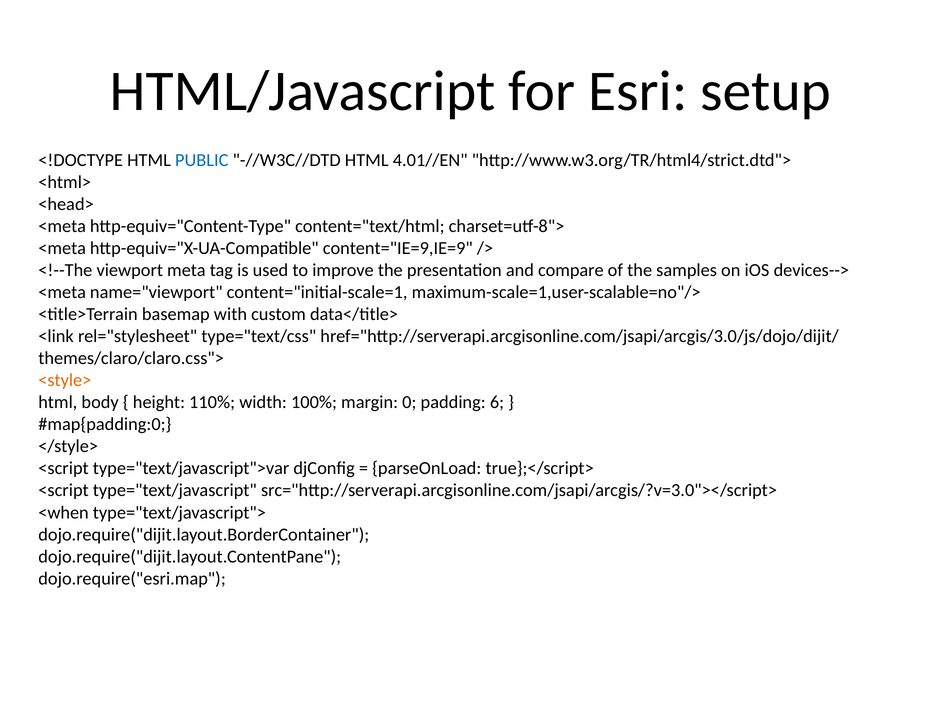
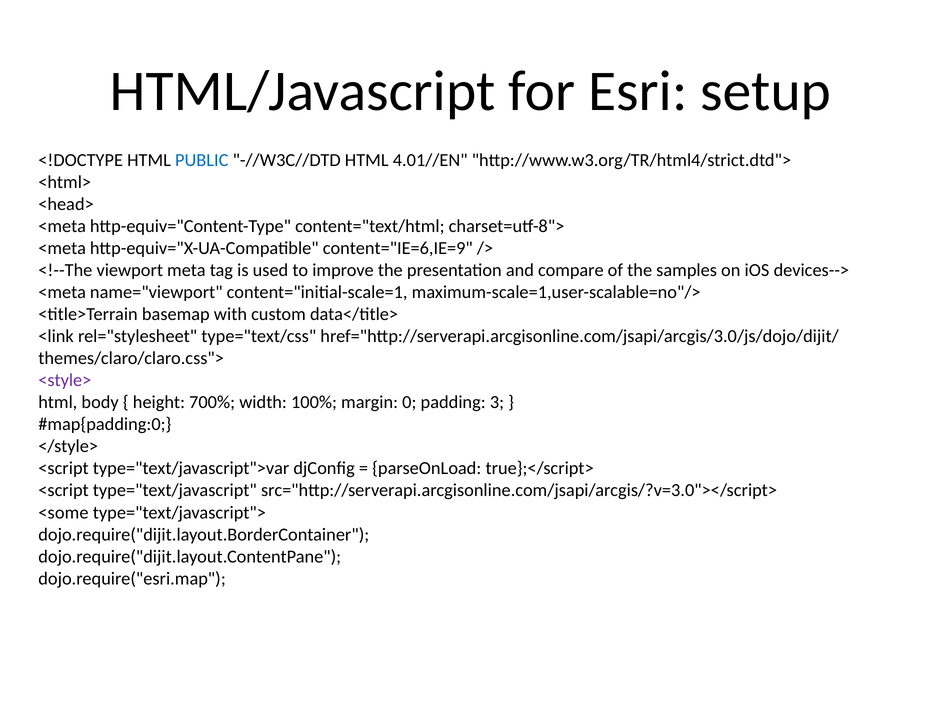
content="IE=9,IE=9: content="IE=9,IE=9 -> content="IE=6,IE=9
<style> colour: orange -> purple
110%: 110% -> 700%
6: 6 -> 3
<when: <when -> <some
